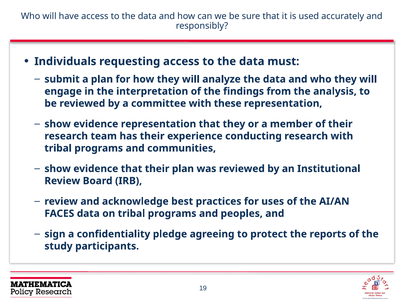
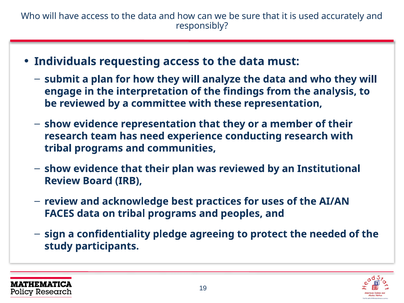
has their: their -> need
reports: reports -> needed
